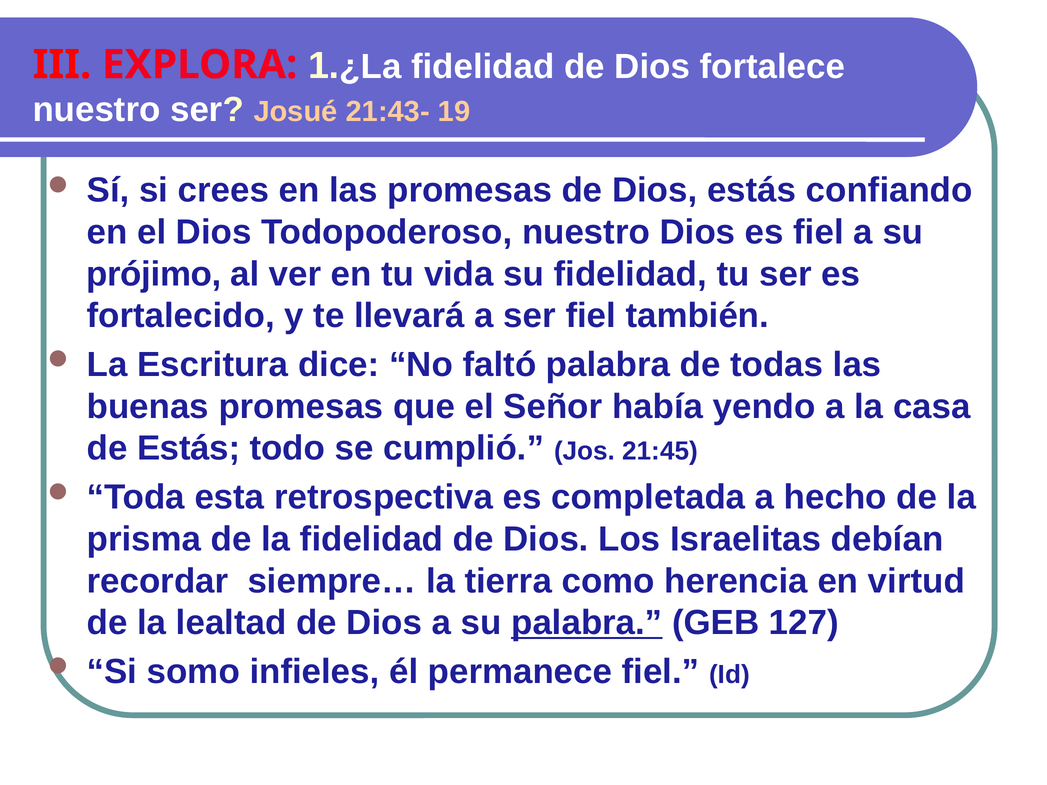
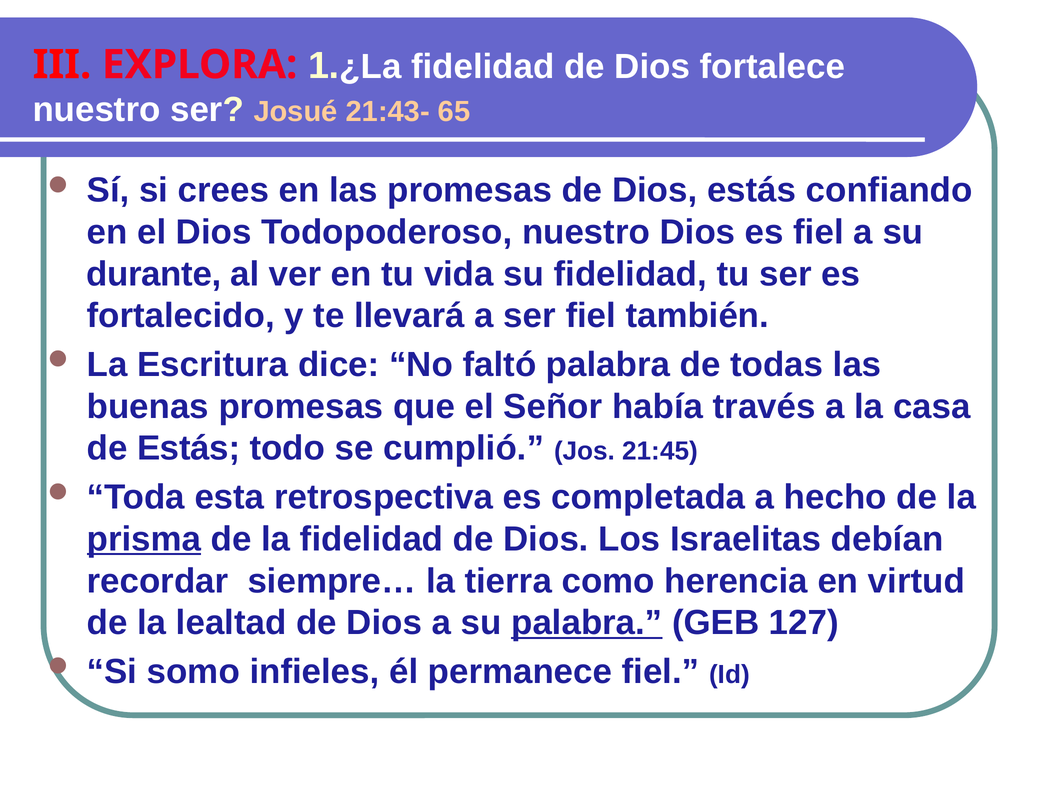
19: 19 -> 65
prójimo: prójimo -> durante
yendo: yendo -> través
prisma underline: none -> present
